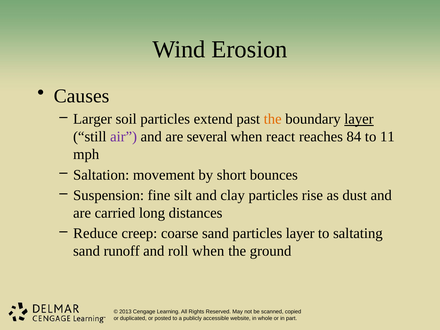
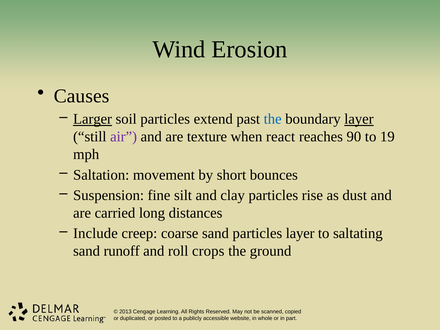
Larger underline: none -> present
the at (273, 119) colour: orange -> blue
several: several -> texture
84: 84 -> 90
11: 11 -> 19
Reduce: Reduce -> Include
roll when: when -> crops
